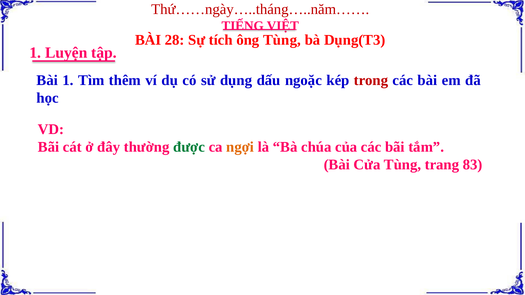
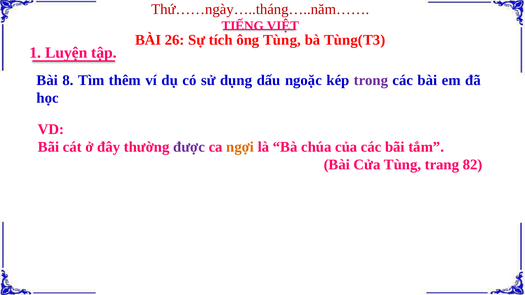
28: 28 -> 26
Dụng(T3: Dụng(T3 -> Tùng(T3
Bài 1: 1 -> 8
trong colour: red -> purple
được colour: green -> purple
83: 83 -> 82
